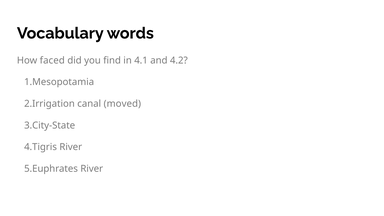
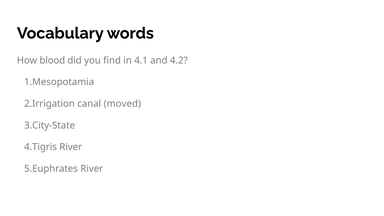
faced: faced -> blood
